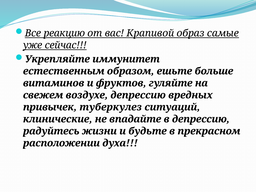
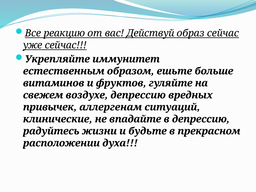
Крапивой: Крапивой -> Действуй
образ самые: самые -> сейчас
туберкулез: туберкулез -> аллергенам
